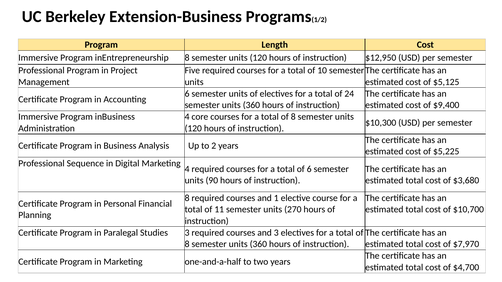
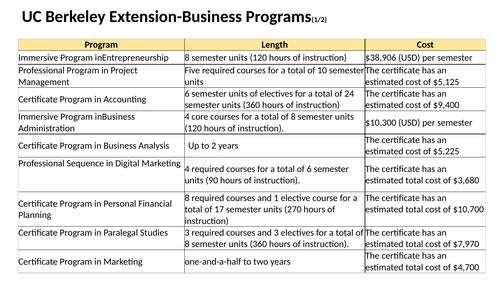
$12,950: $12,950 -> $38,906
11: 11 -> 17
